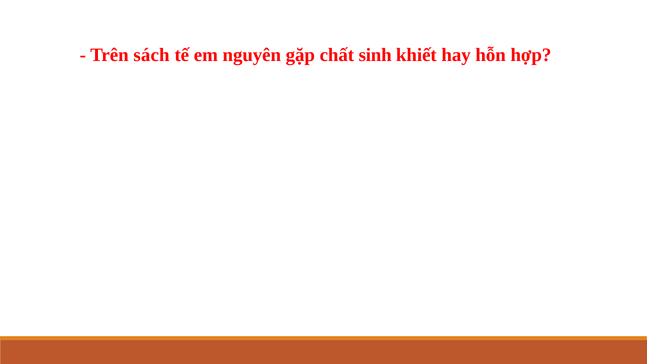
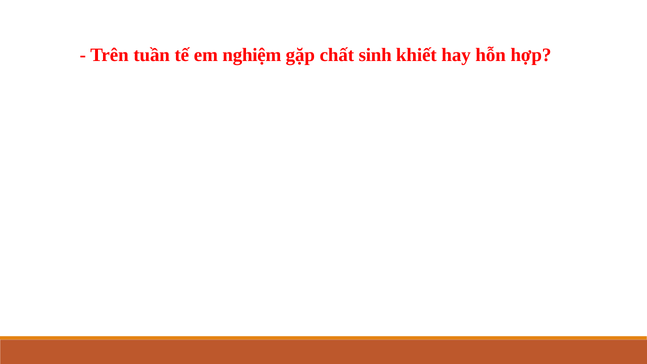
sách: sách -> tuần
nguyên: nguyên -> nghiệm
